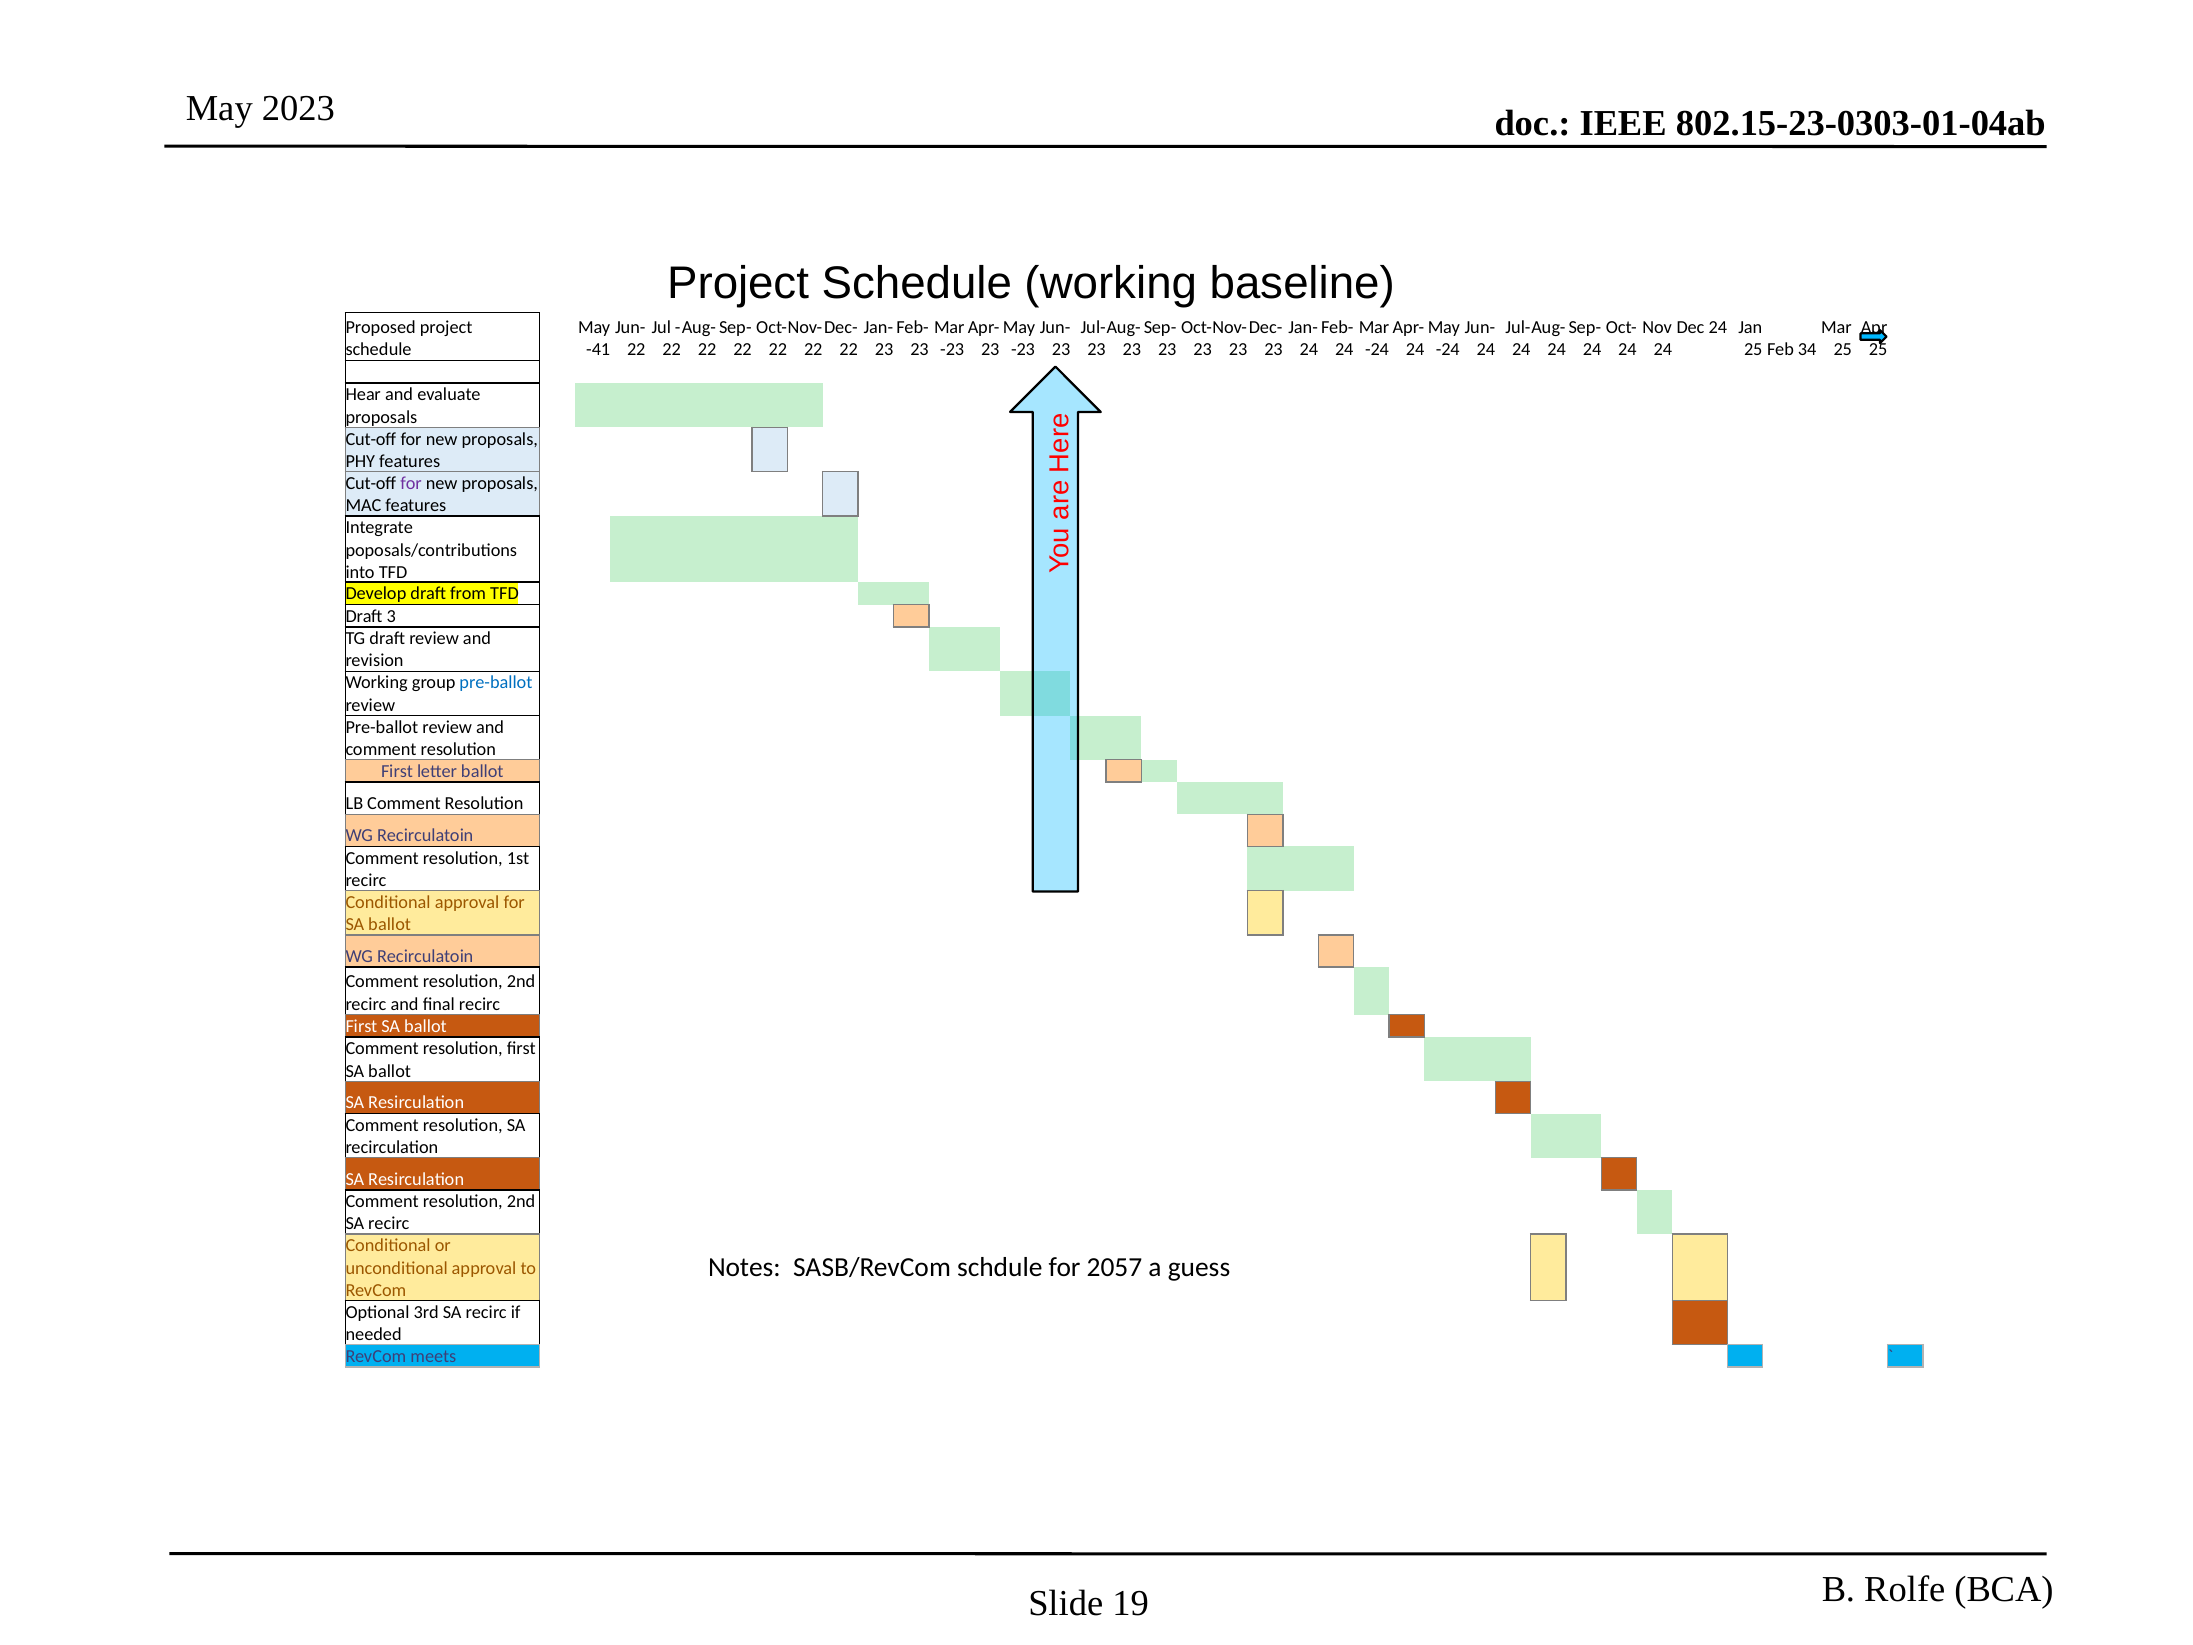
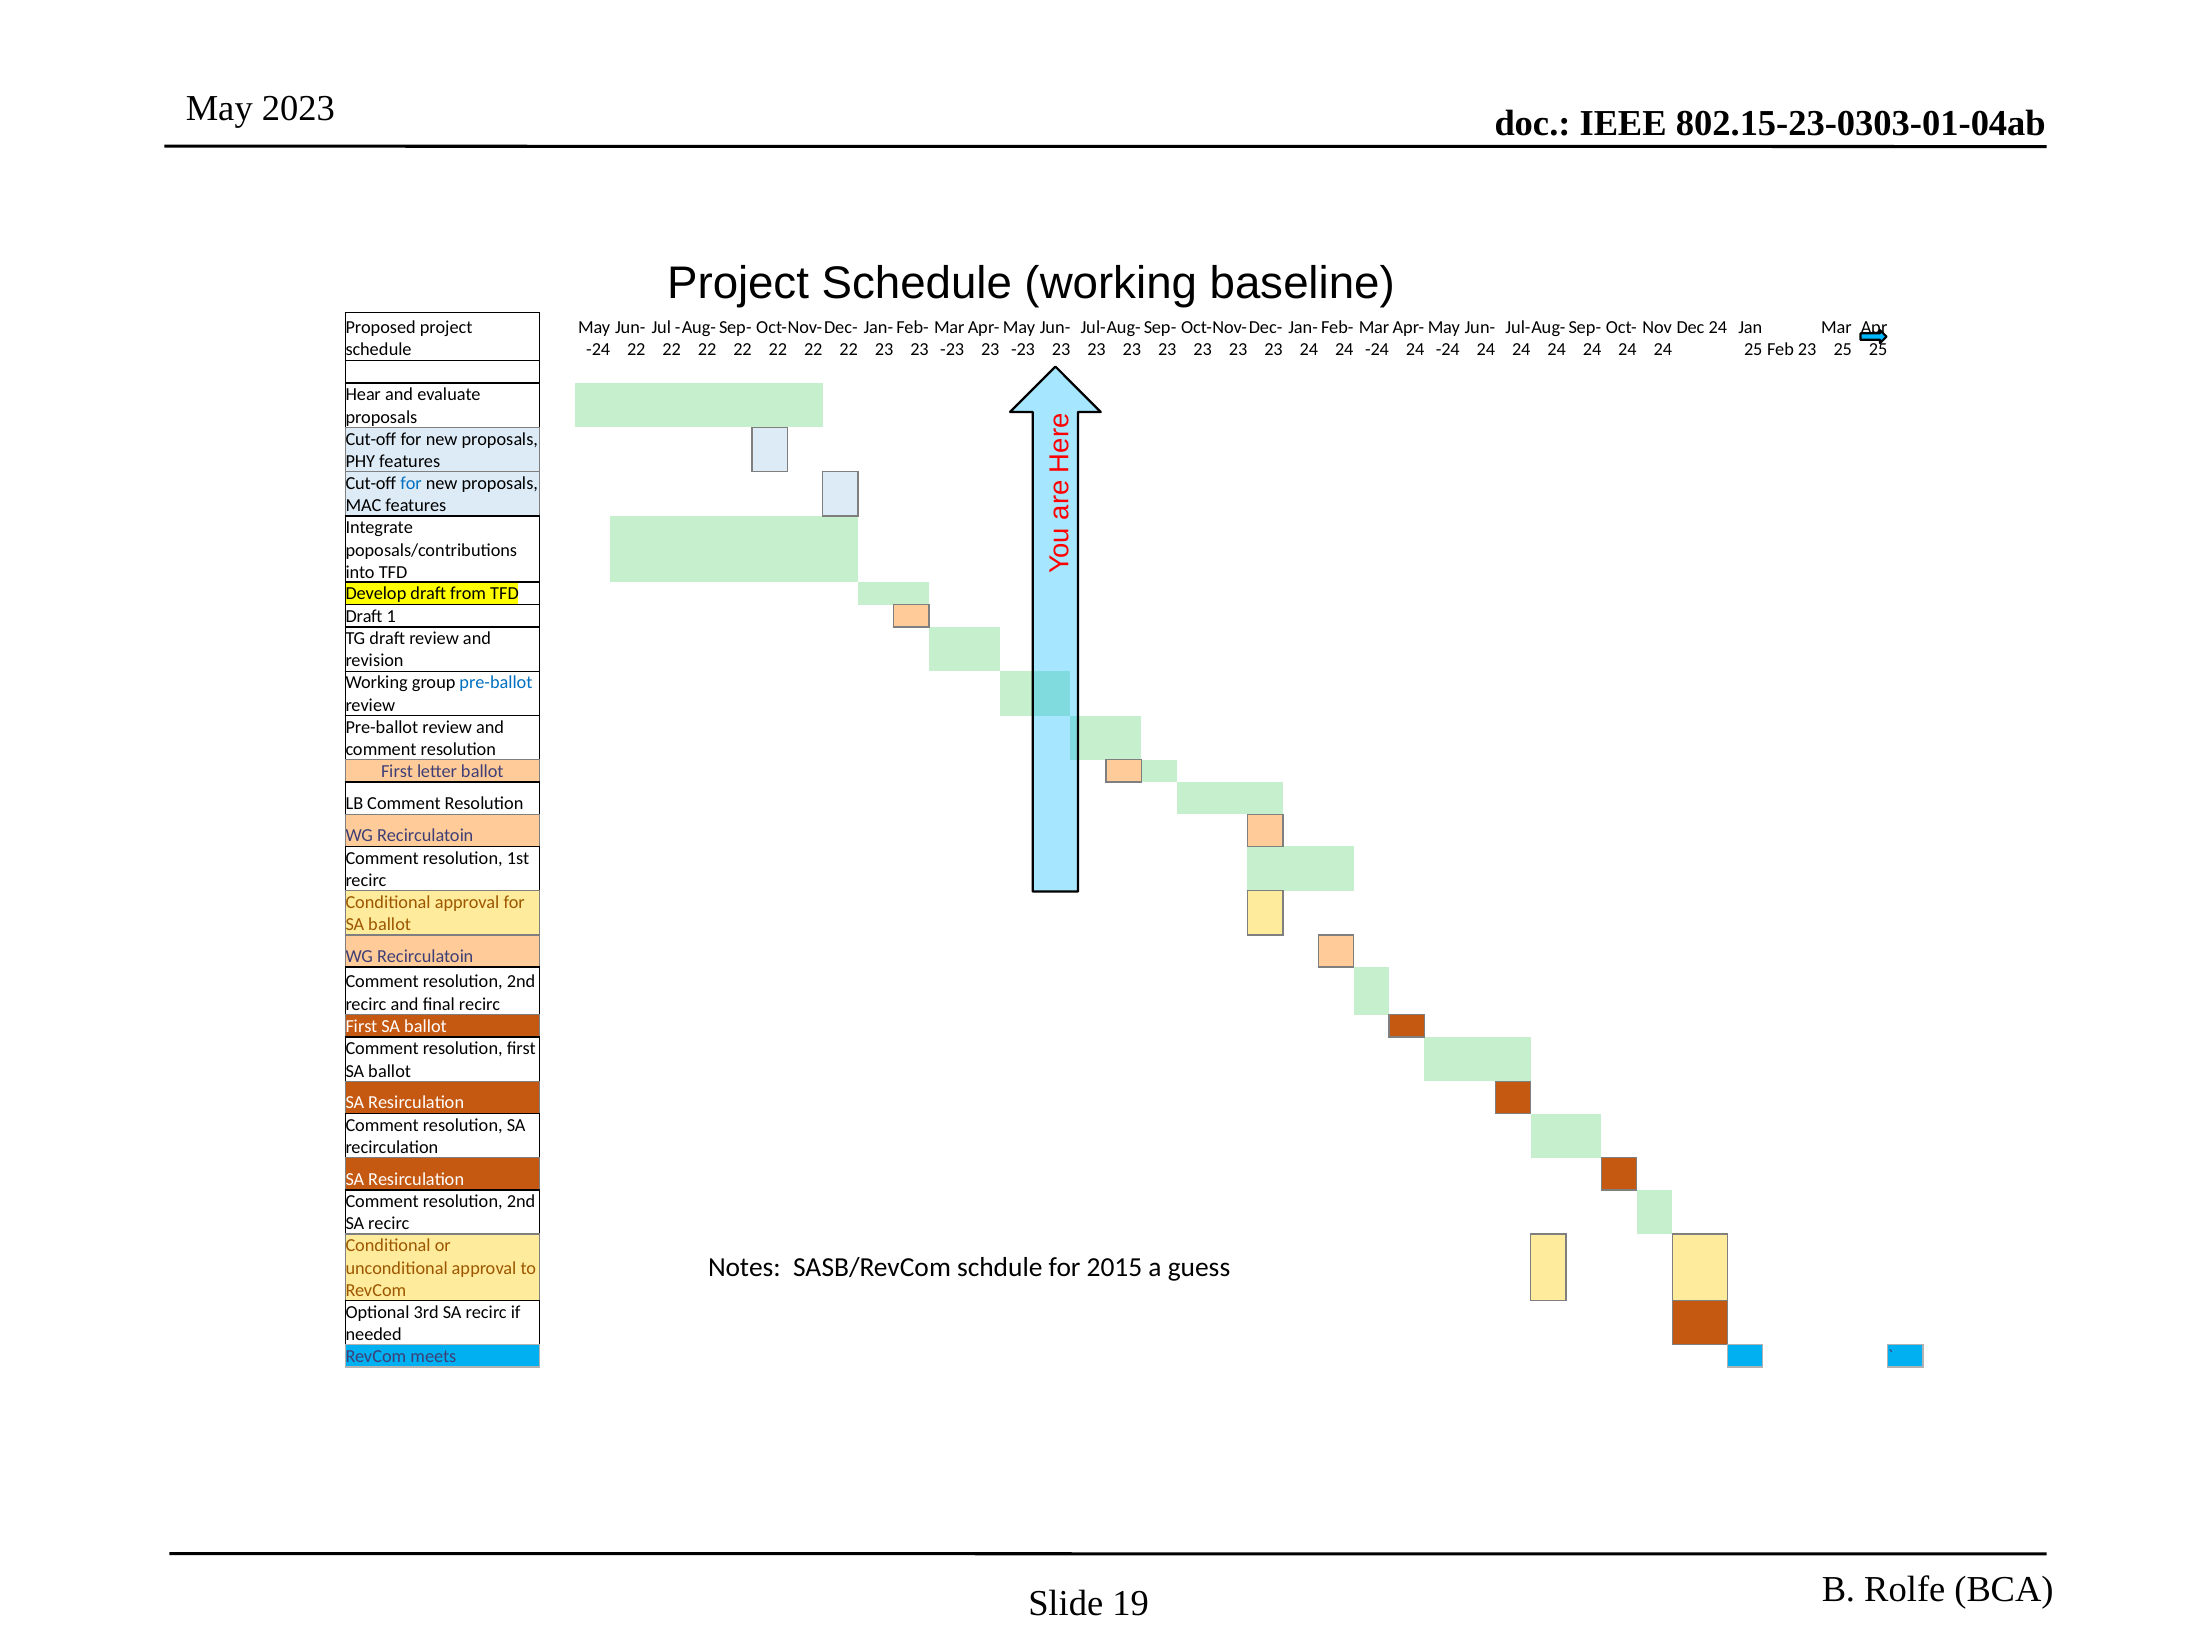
-41 at (598, 350): -41 -> -24
Feb 34: 34 -> 23
for at (411, 483) colour: purple -> blue
3: 3 -> 1
2057: 2057 -> 2015
